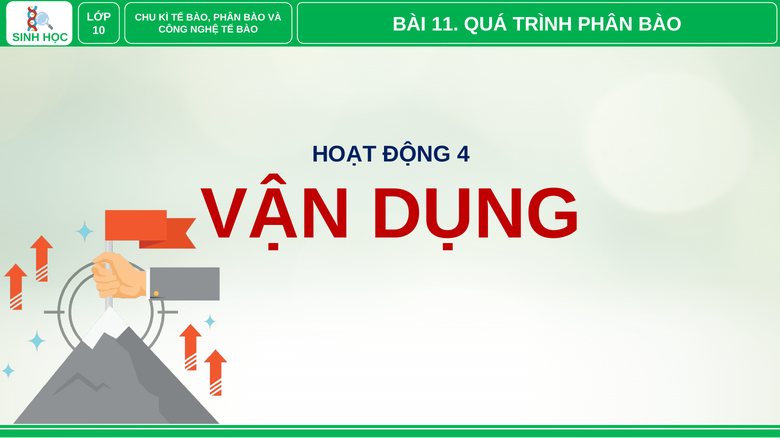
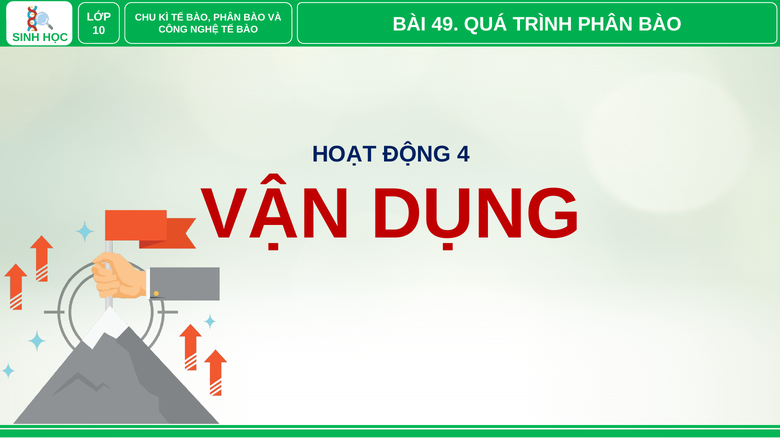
11: 11 -> 49
